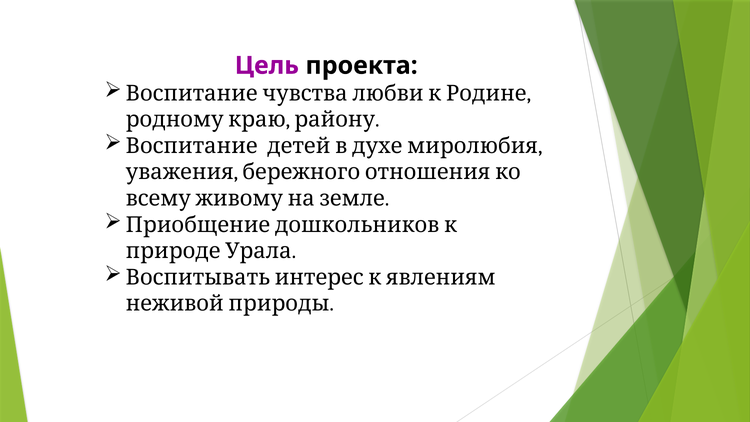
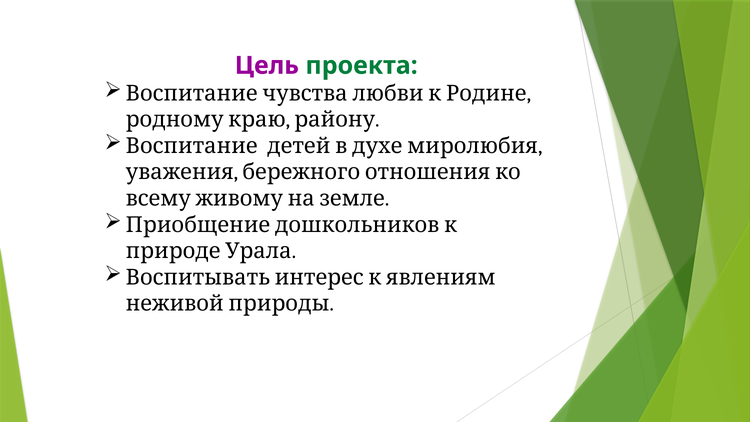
проекта colour: black -> green
